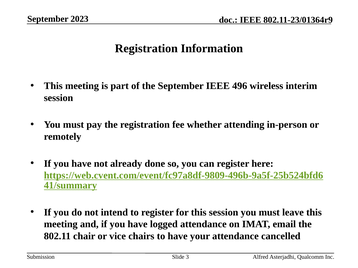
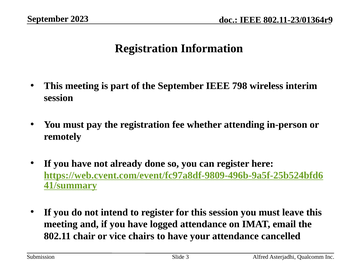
496: 496 -> 798
